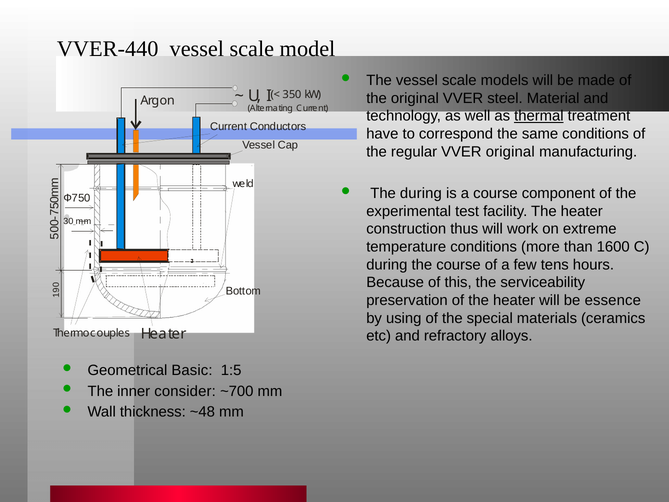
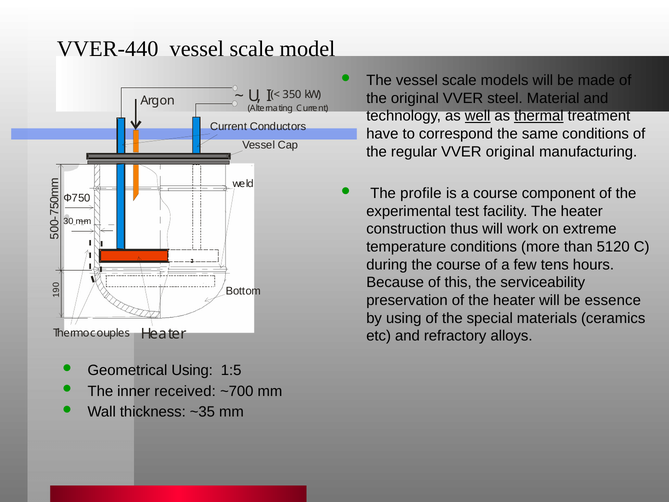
well underline: none -> present
The during: during -> profile
1600: 1600 -> 5120
Geometrical Basic: Basic -> Using
consider: consider -> received
~48: ~48 -> ~35
